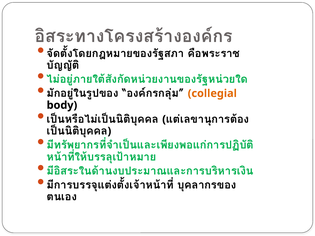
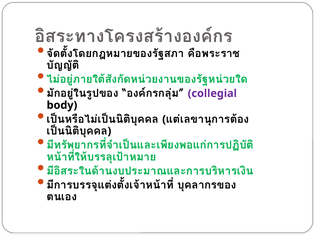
collegial colour: orange -> purple
